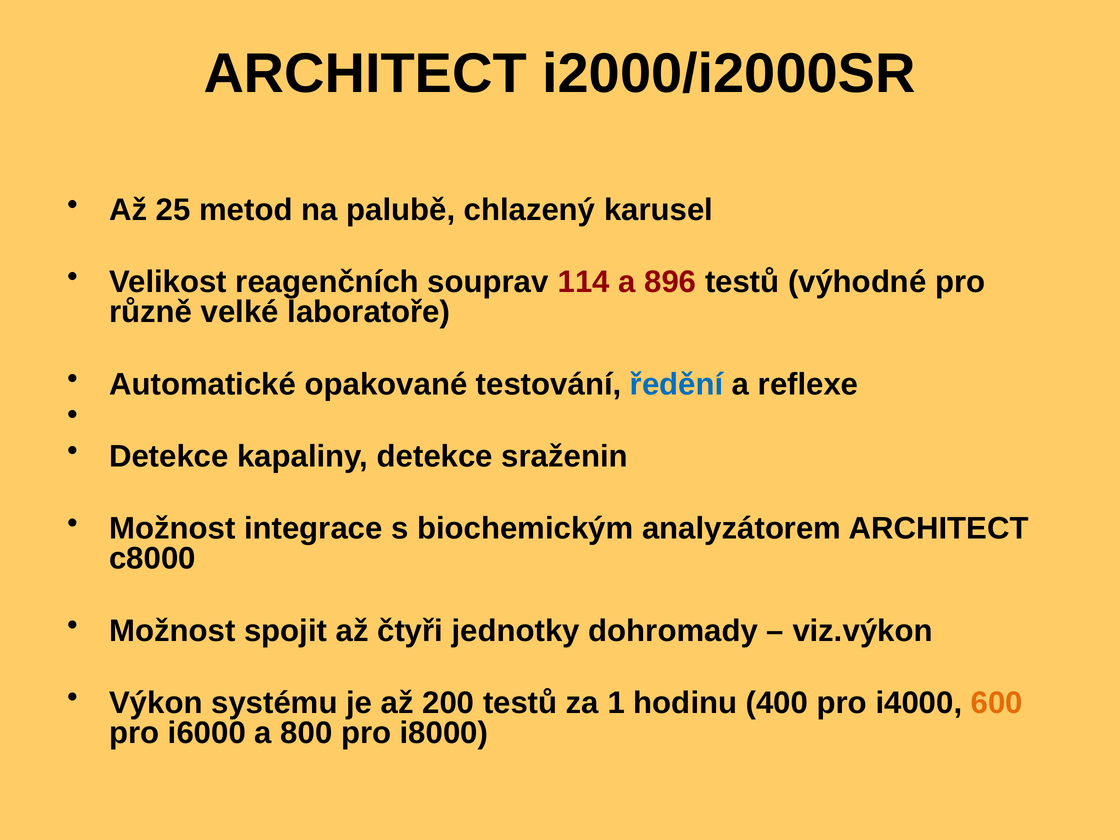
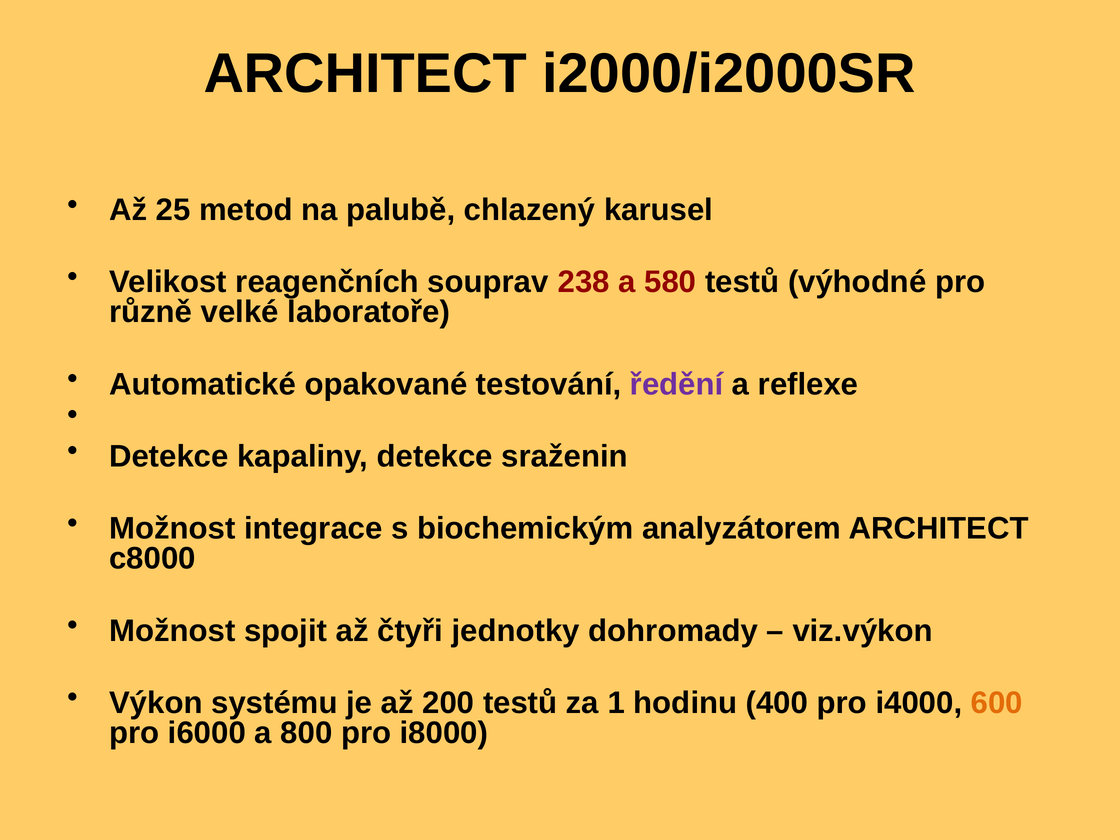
114: 114 -> 238
896: 896 -> 580
ředění colour: blue -> purple
